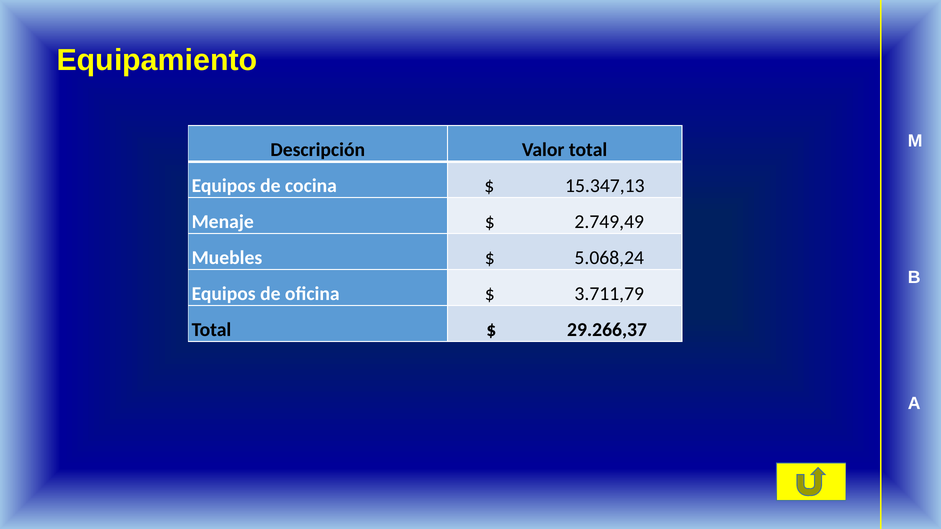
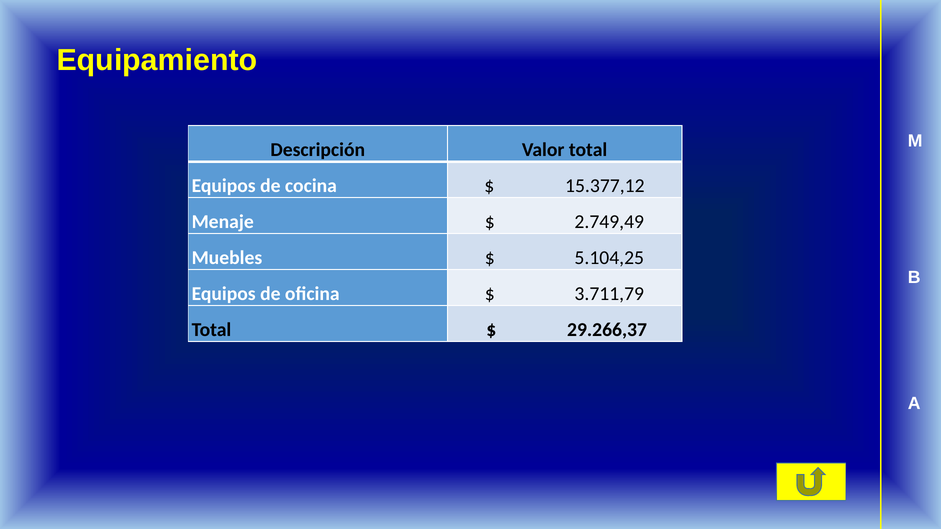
15.347,13: 15.347,13 -> 15.377,12
5.068,24: 5.068,24 -> 5.104,25
